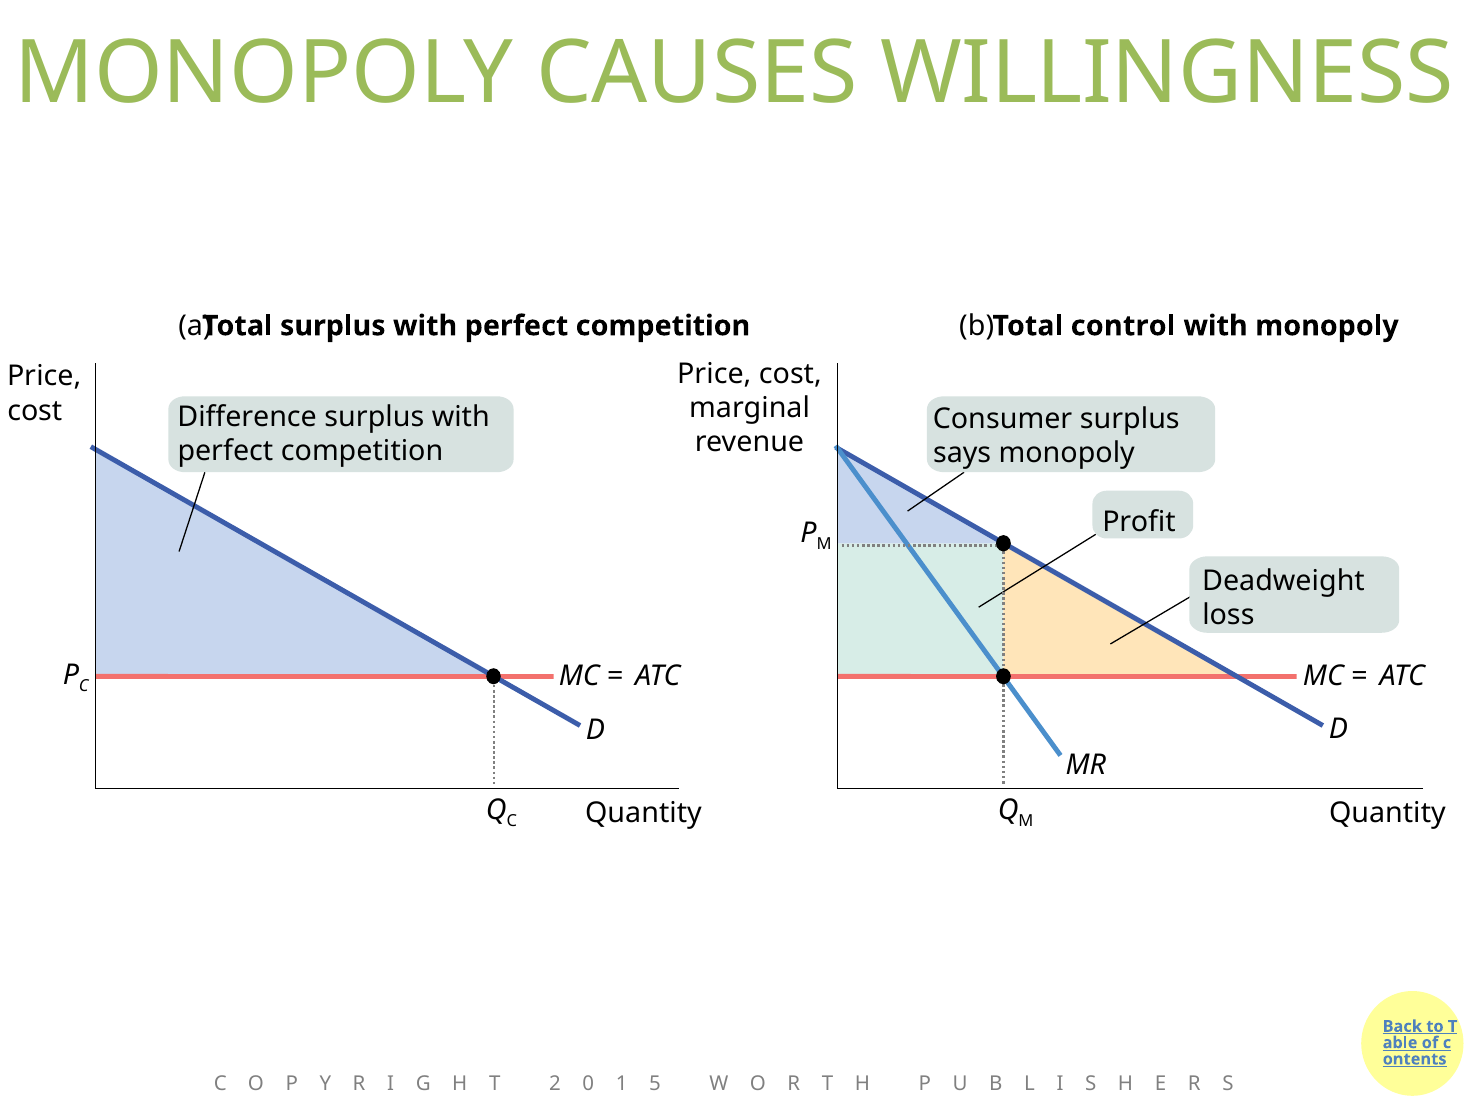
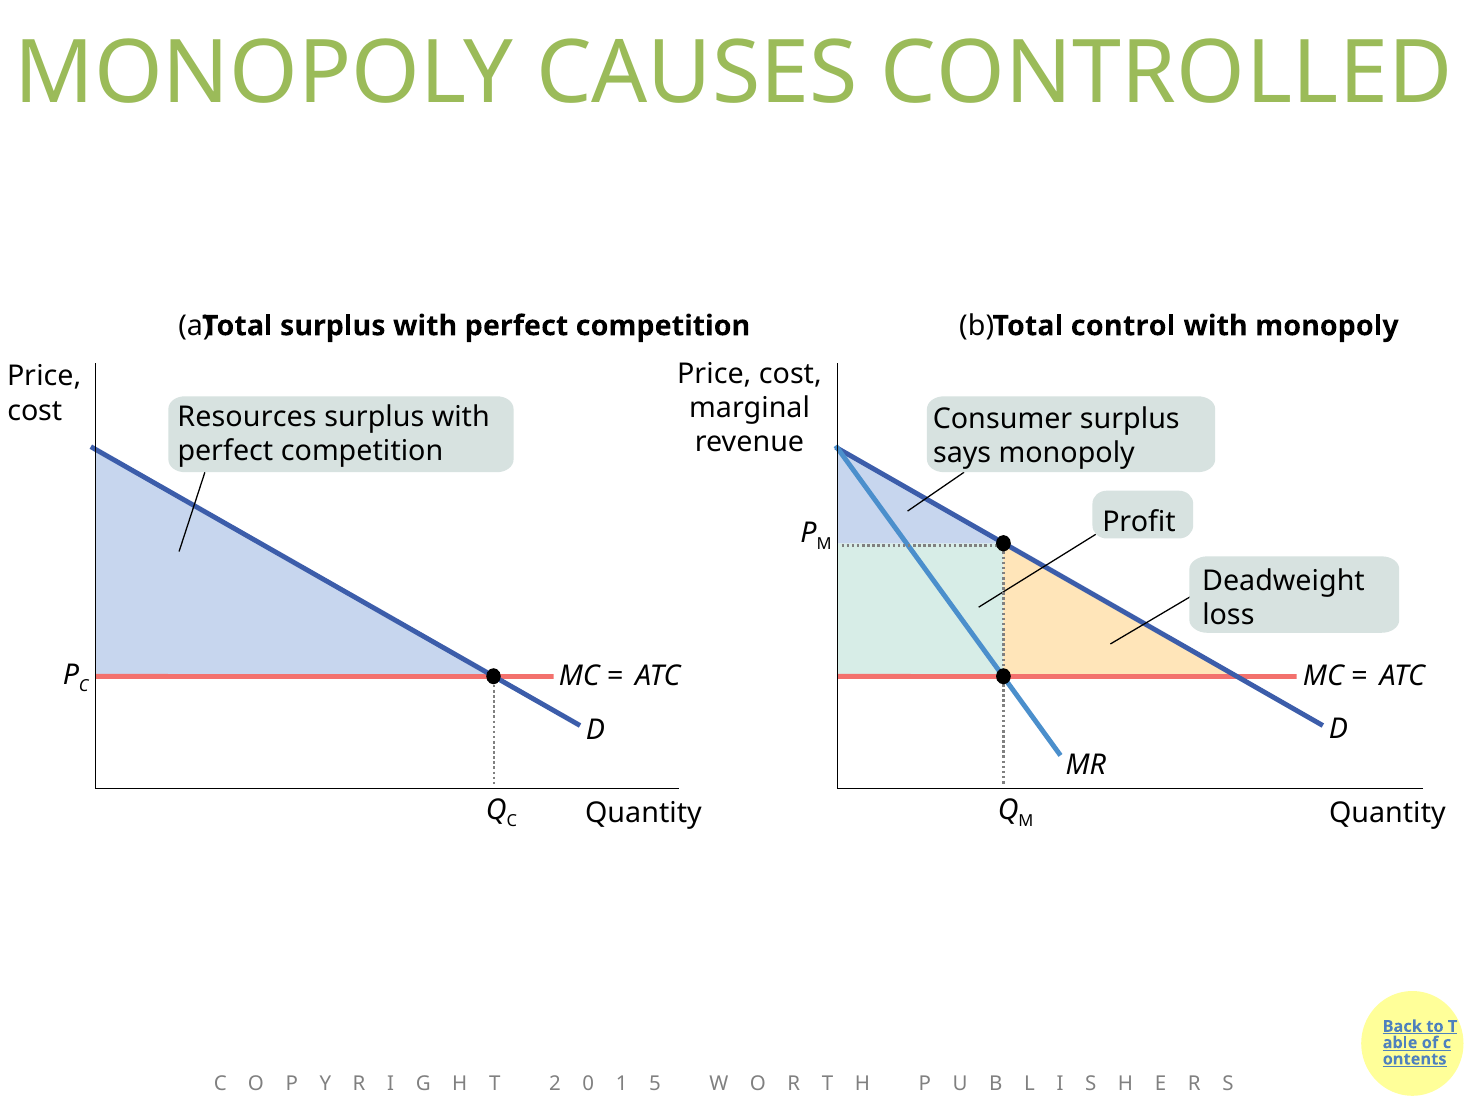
WILLINGNESS: WILLINGNESS -> CONTROLLED
Difference: Difference -> Resources
